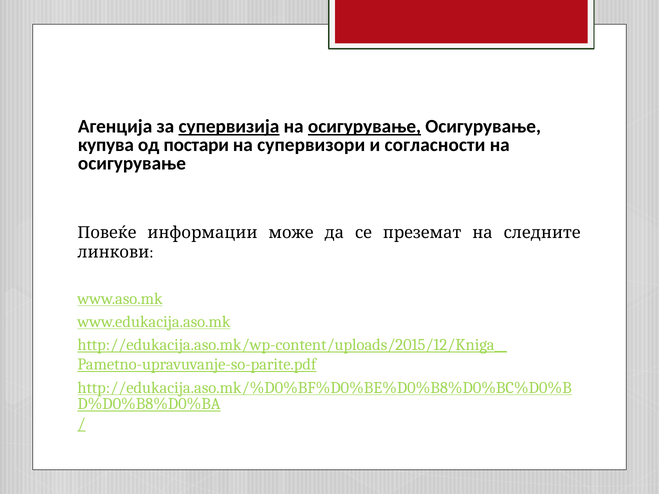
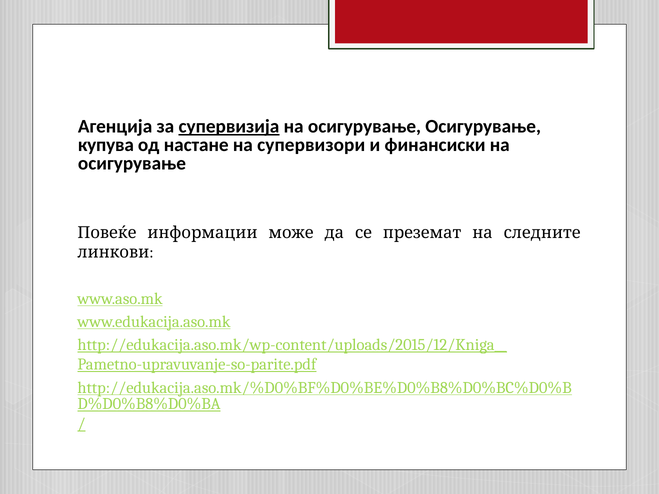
осигурување at (364, 126) underline: present -> none
постари: постари -> настане
согласности: согласности -> финансиски
